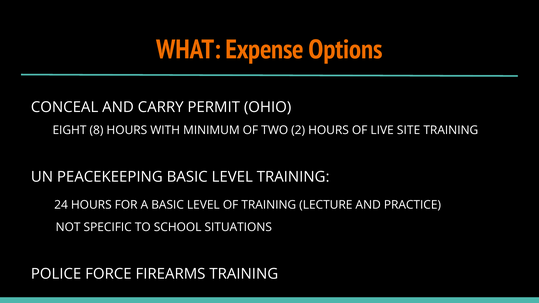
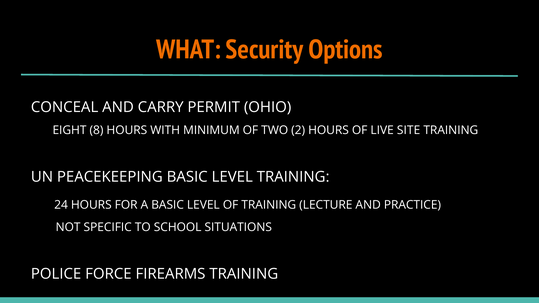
Expense: Expense -> Security
